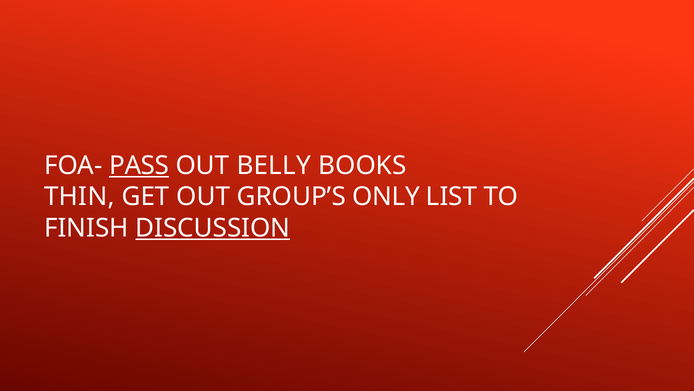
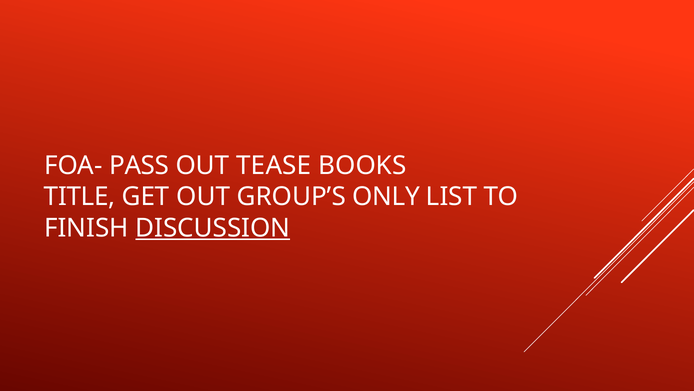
PASS underline: present -> none
BELLY: BELLY -> TEASE
THIN: THIN -> TITLE
